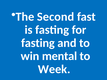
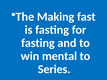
Second: Second -> Making
Week: Week -> Series
